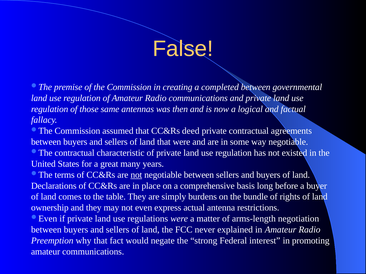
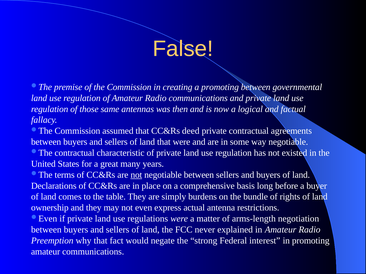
a completed: completed -> promoting
